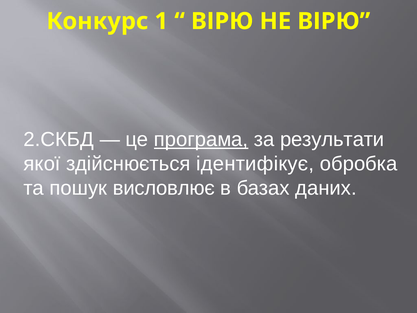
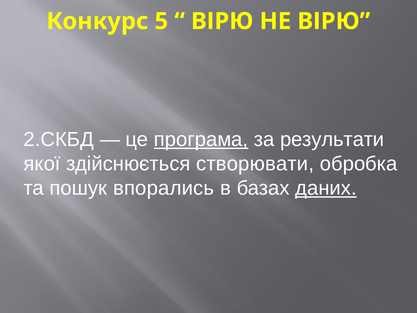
1: 1 -> 5
ідентифікує: ідентифікує -> створювати
висловлює: висловлює -> впорались
даних underline: none -> present
